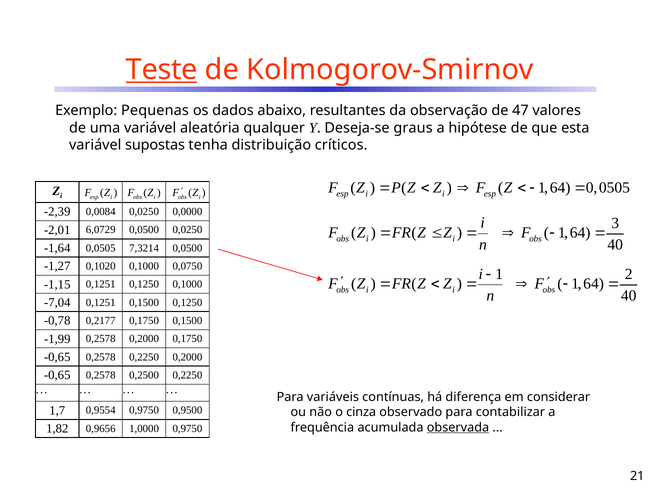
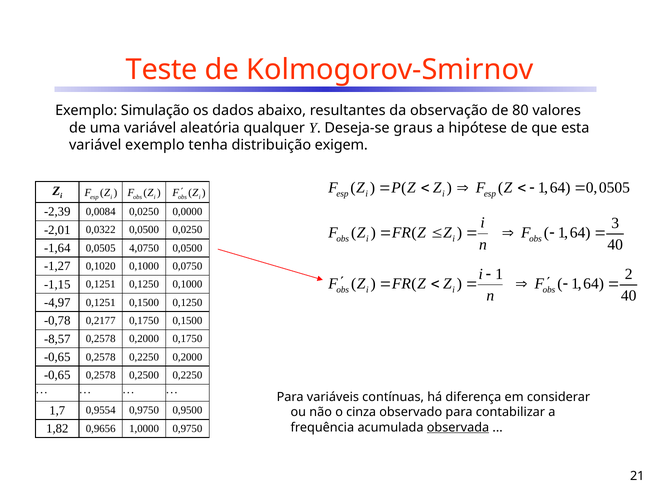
Teste underline: present -> none
Pequenas: Pequenas -> Simulação
47: 47 -> 80
variável supostas: supostas -> exemplo
críticos: críticos -> exigem
6,0729: 6,0729 -> 0,0322
7,3214: 7,3214 -> 4,0750
-7,04: -7,04 -> -4,97
-1,99: -1,99 -> -8,57
